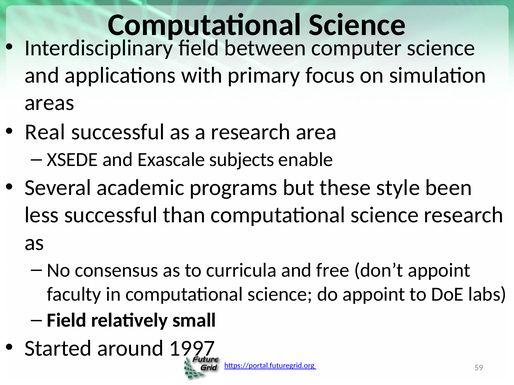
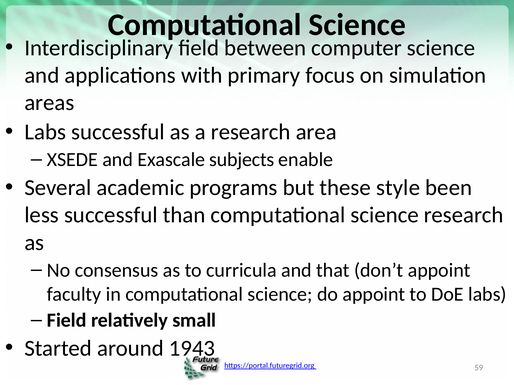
Real at (45, 132): Real -> Labs
free: free -> that
1997: 1997 -> 1943
